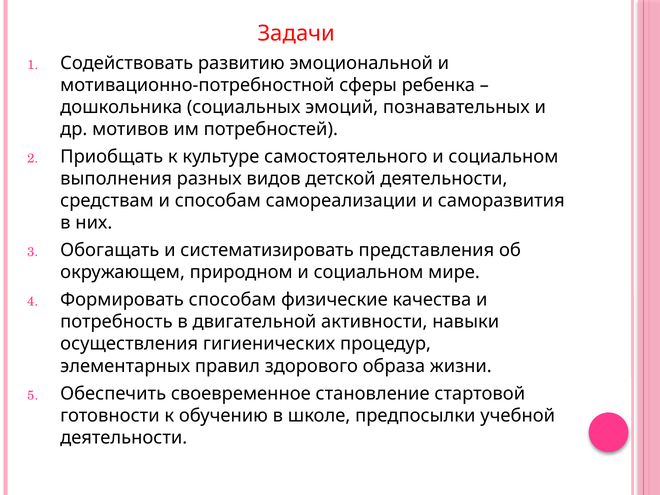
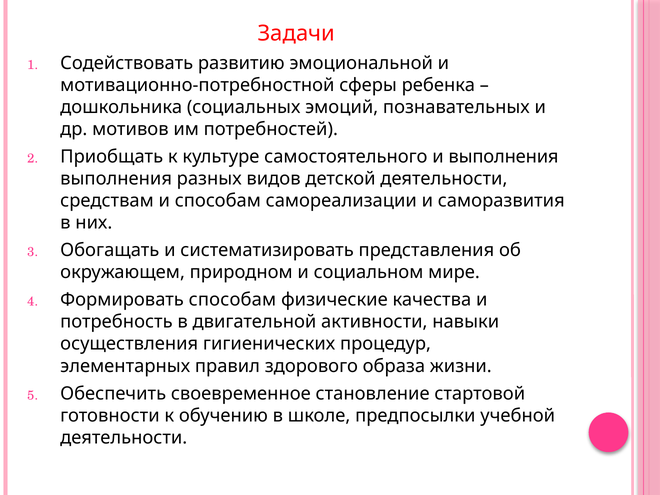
самостоятельного и социальном: социальном -> выполнения
